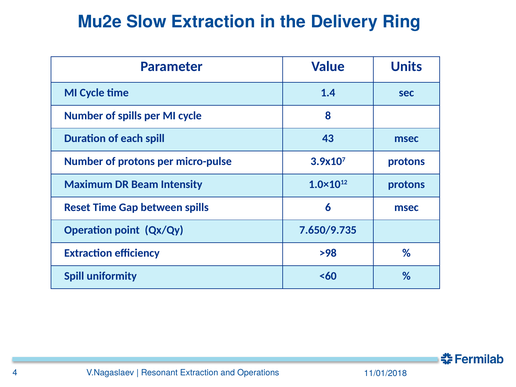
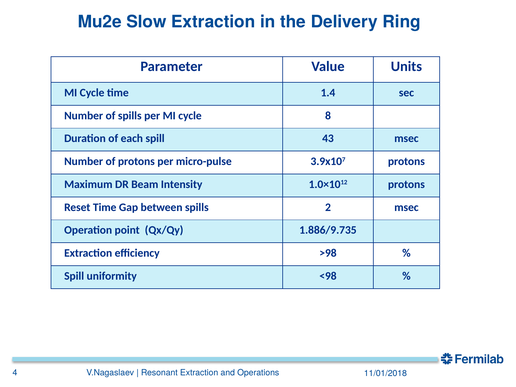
6: 6 -> 2
7.650/9.735: 7.650/9.735 -> 1.886/9.735
<60: <60 -> <98
